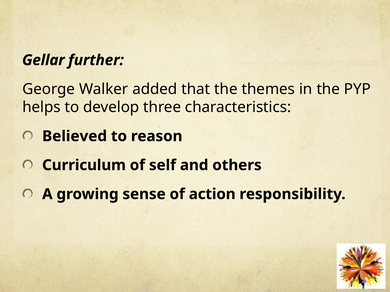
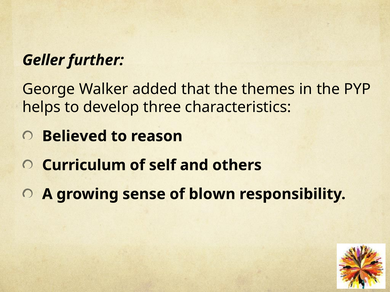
Gellar: Gellar -> Geller
action: action -> blown
